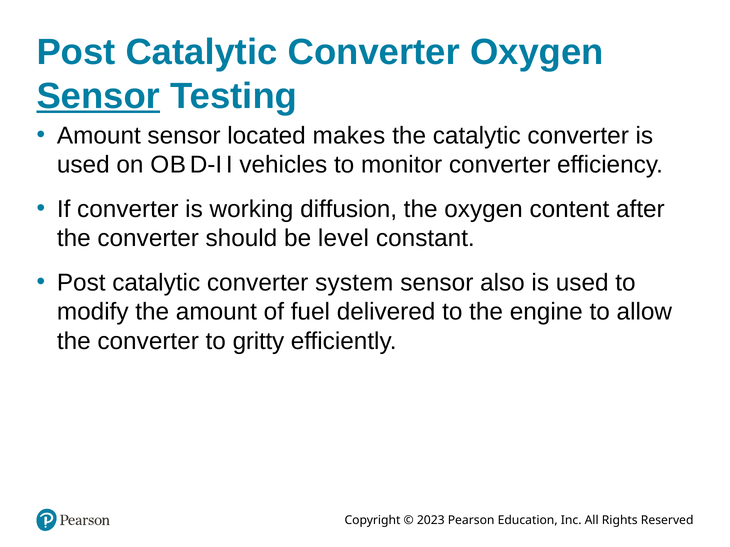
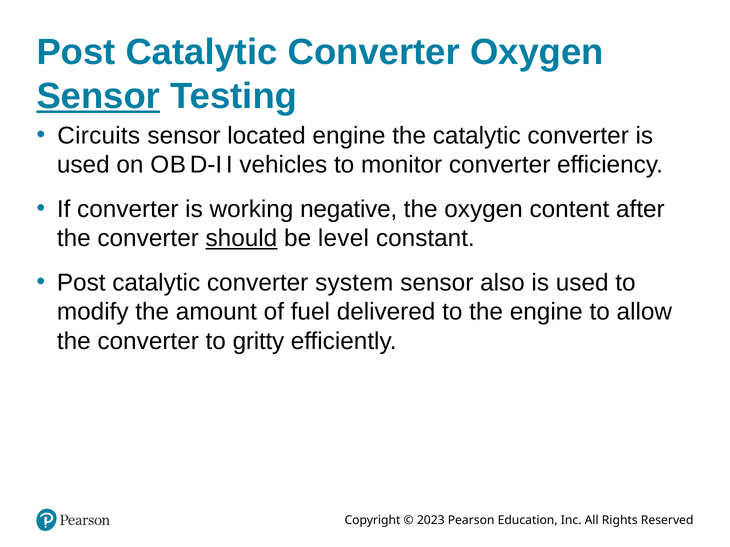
Amount at (99, 136): Amount -> Circuits
located makes: makes -> engine
diffusion: diffusion -> negative
should underline: none -> present
